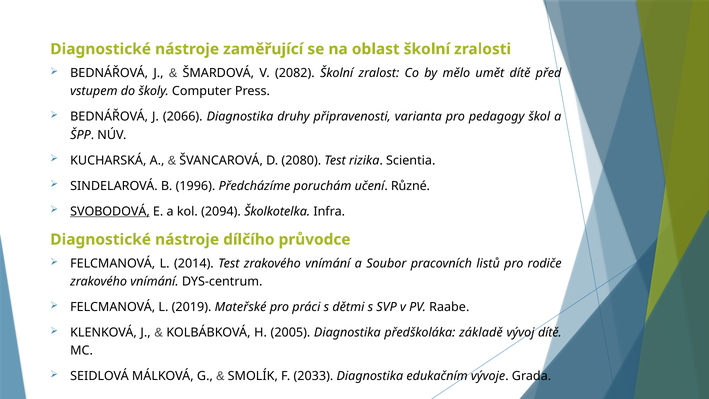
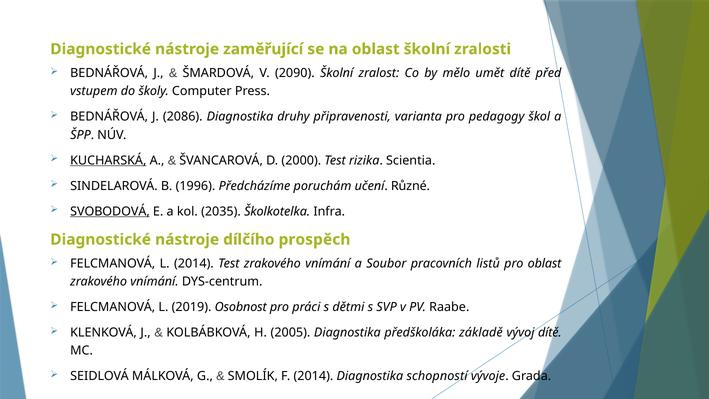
2082: 2082 -> 2090
2066: 2066 -> 2086
KUCHARSKÁ underline: none -> present
2080: 2080 -> 2000
2094: 2094 -> 2035
průvodce: průvodce -> prospěch
pro rodiče: rodiče -> oblast
Mateřské: Mateřské -> Osobnost
F 2033: 2033 -> 2014
edukačním: edukačním -> schopností
